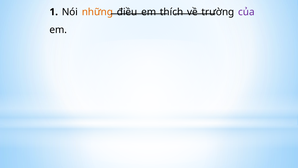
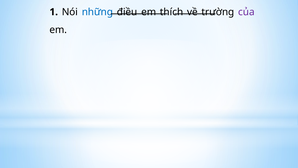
những colour: orange -> blue
